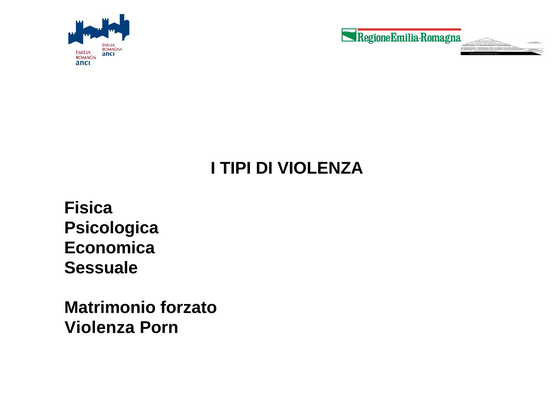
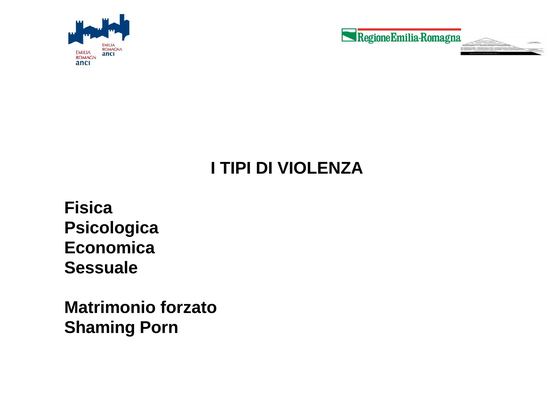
Violenza at (100, 327): Violenza -> Shaming
